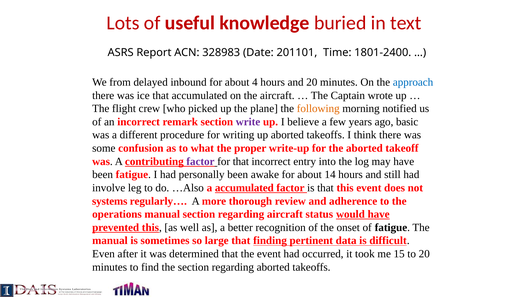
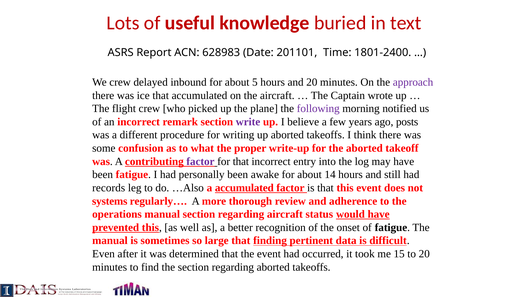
328983: 328983 -> 628983
We from: from -> crew
4: 4 -> 5
approach colour: blue -> purple
following colour: orange -> purple
basic: basic -> posts
involve: involve -> records
